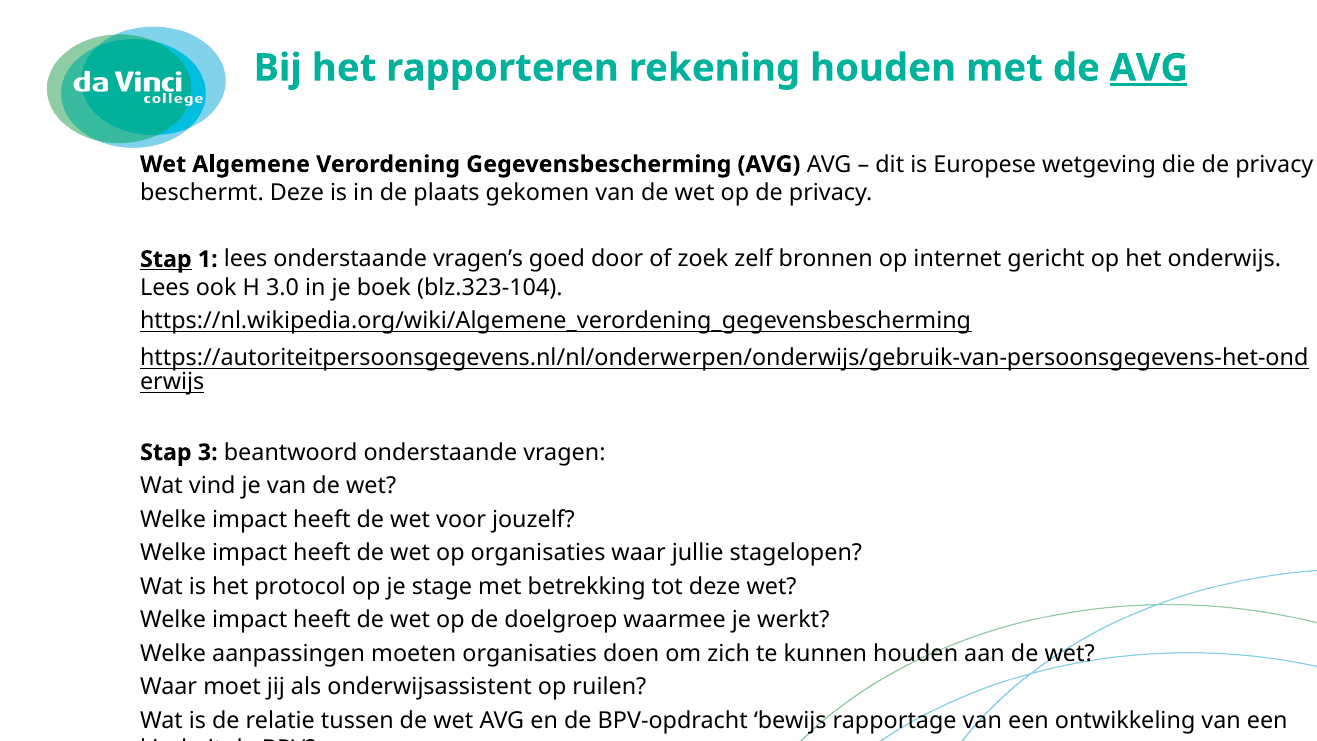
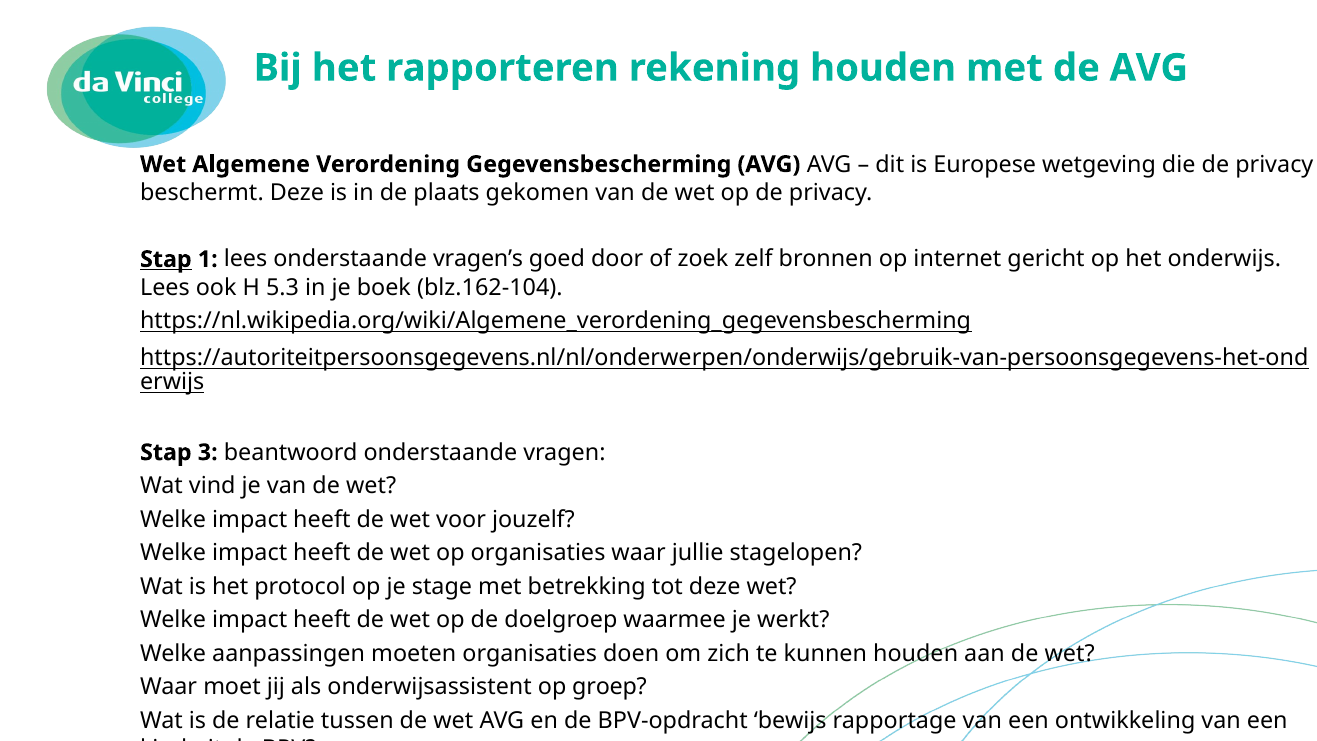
AVG at (1149, 68) underline: present -> none
3.0: 3.0 -> 5.3
blz.323-104: blz.323-104 -> blz.162-104
ruilen: ruilen -> groep
